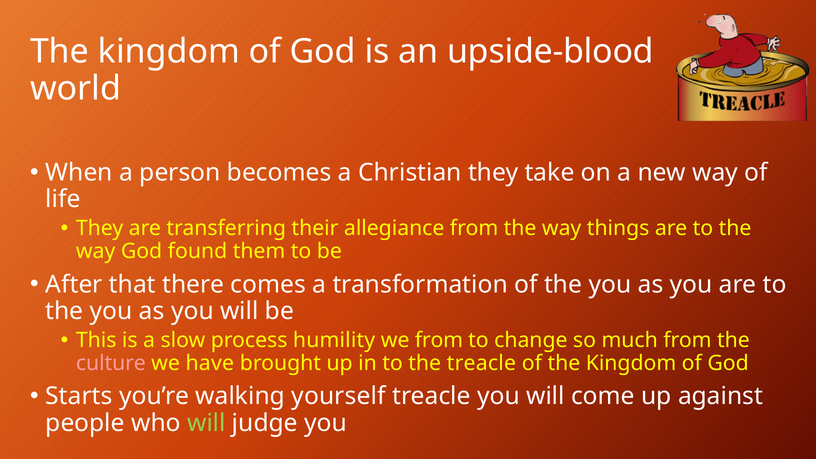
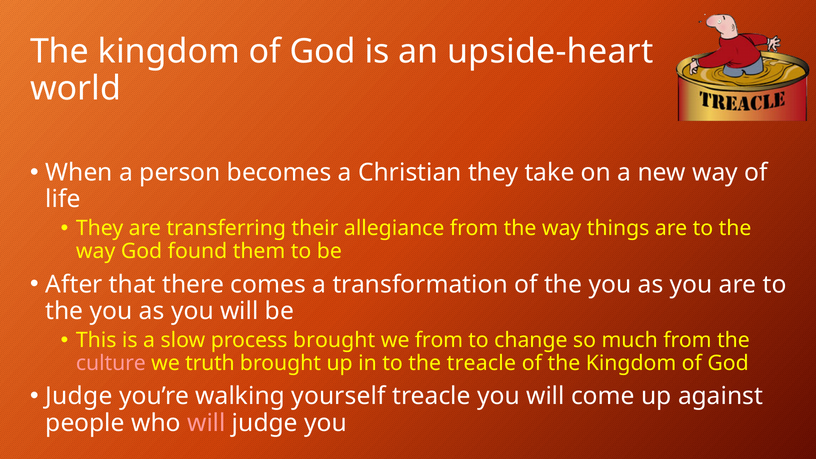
upside-blood: upside-blood -> upside-heart
process humility: humility -> brought
have: have -> truth
Starts at (79, 396): Starts -> Judge
will at (206, 423) colour: light green -> pink
